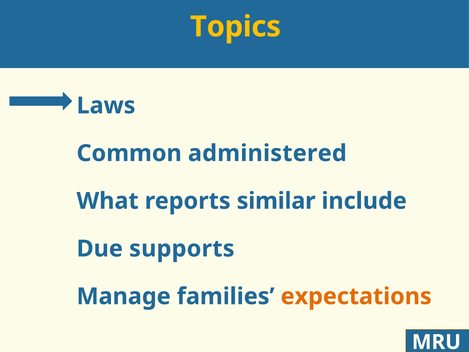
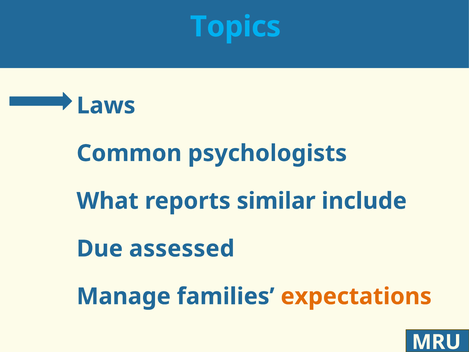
Topics colour: yellow -> light blue
administered: administered -> psychologists
supports: supports -> assessed
